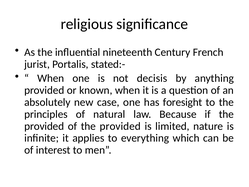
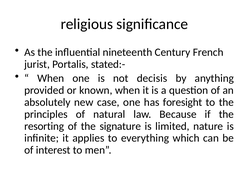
provided at (44, 126): provided -> resorting
of the provided: provided -> signature
